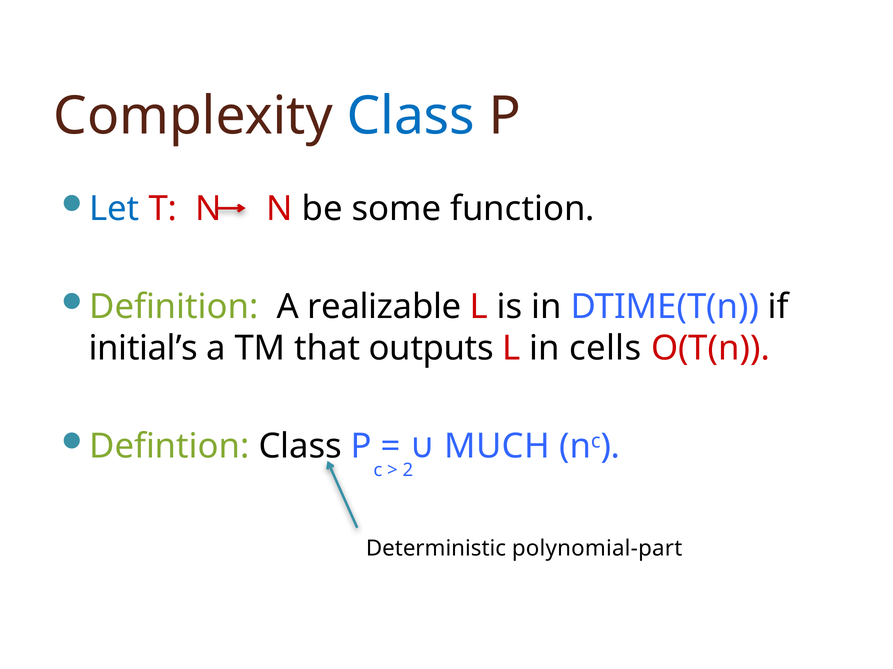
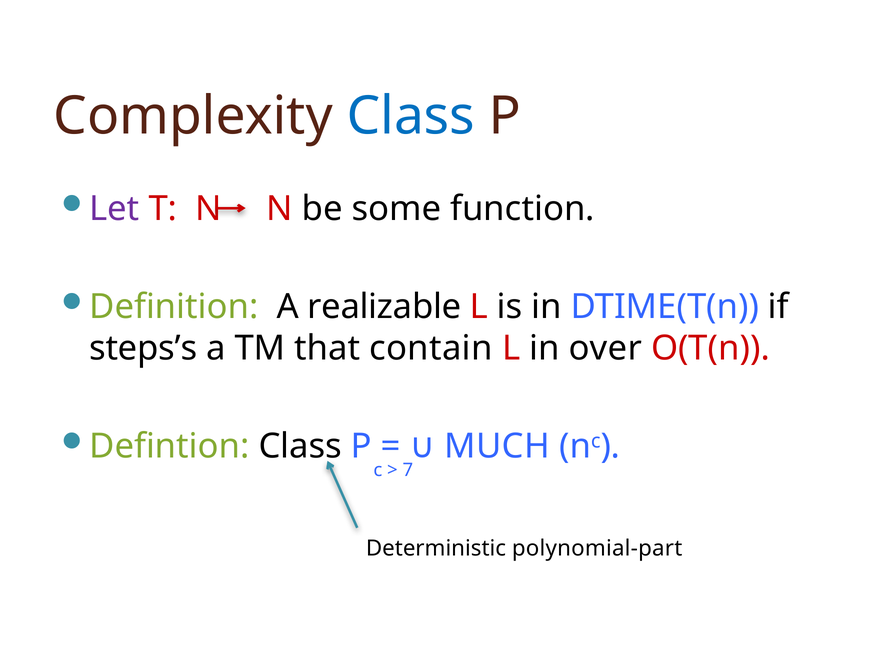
Let colour: blue -> purple
initial’s: initial’s -> steps’s
outputs: outputs -> contain
cells: cells -> over
2: 2 -> 7
